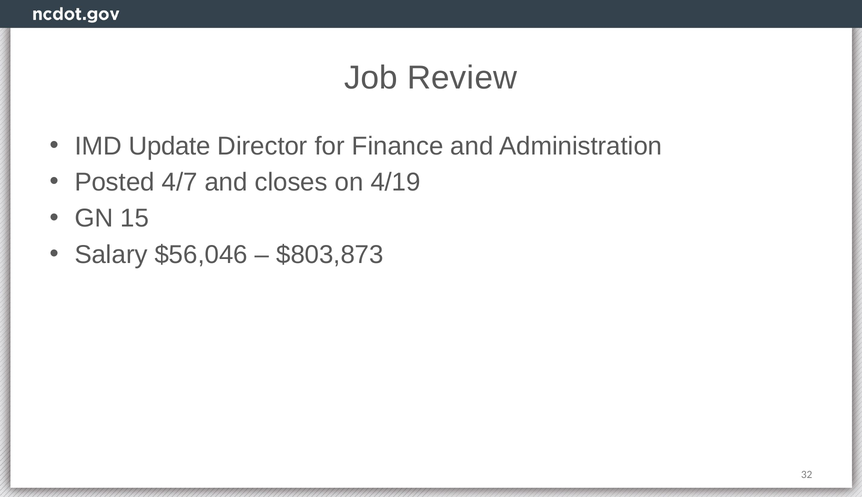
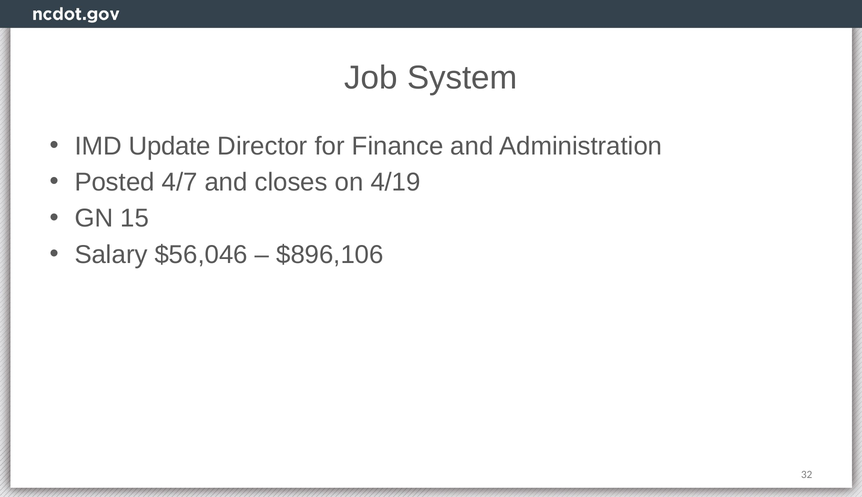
Review: Review -> System
$803,873: $803,873 -> $896,106
